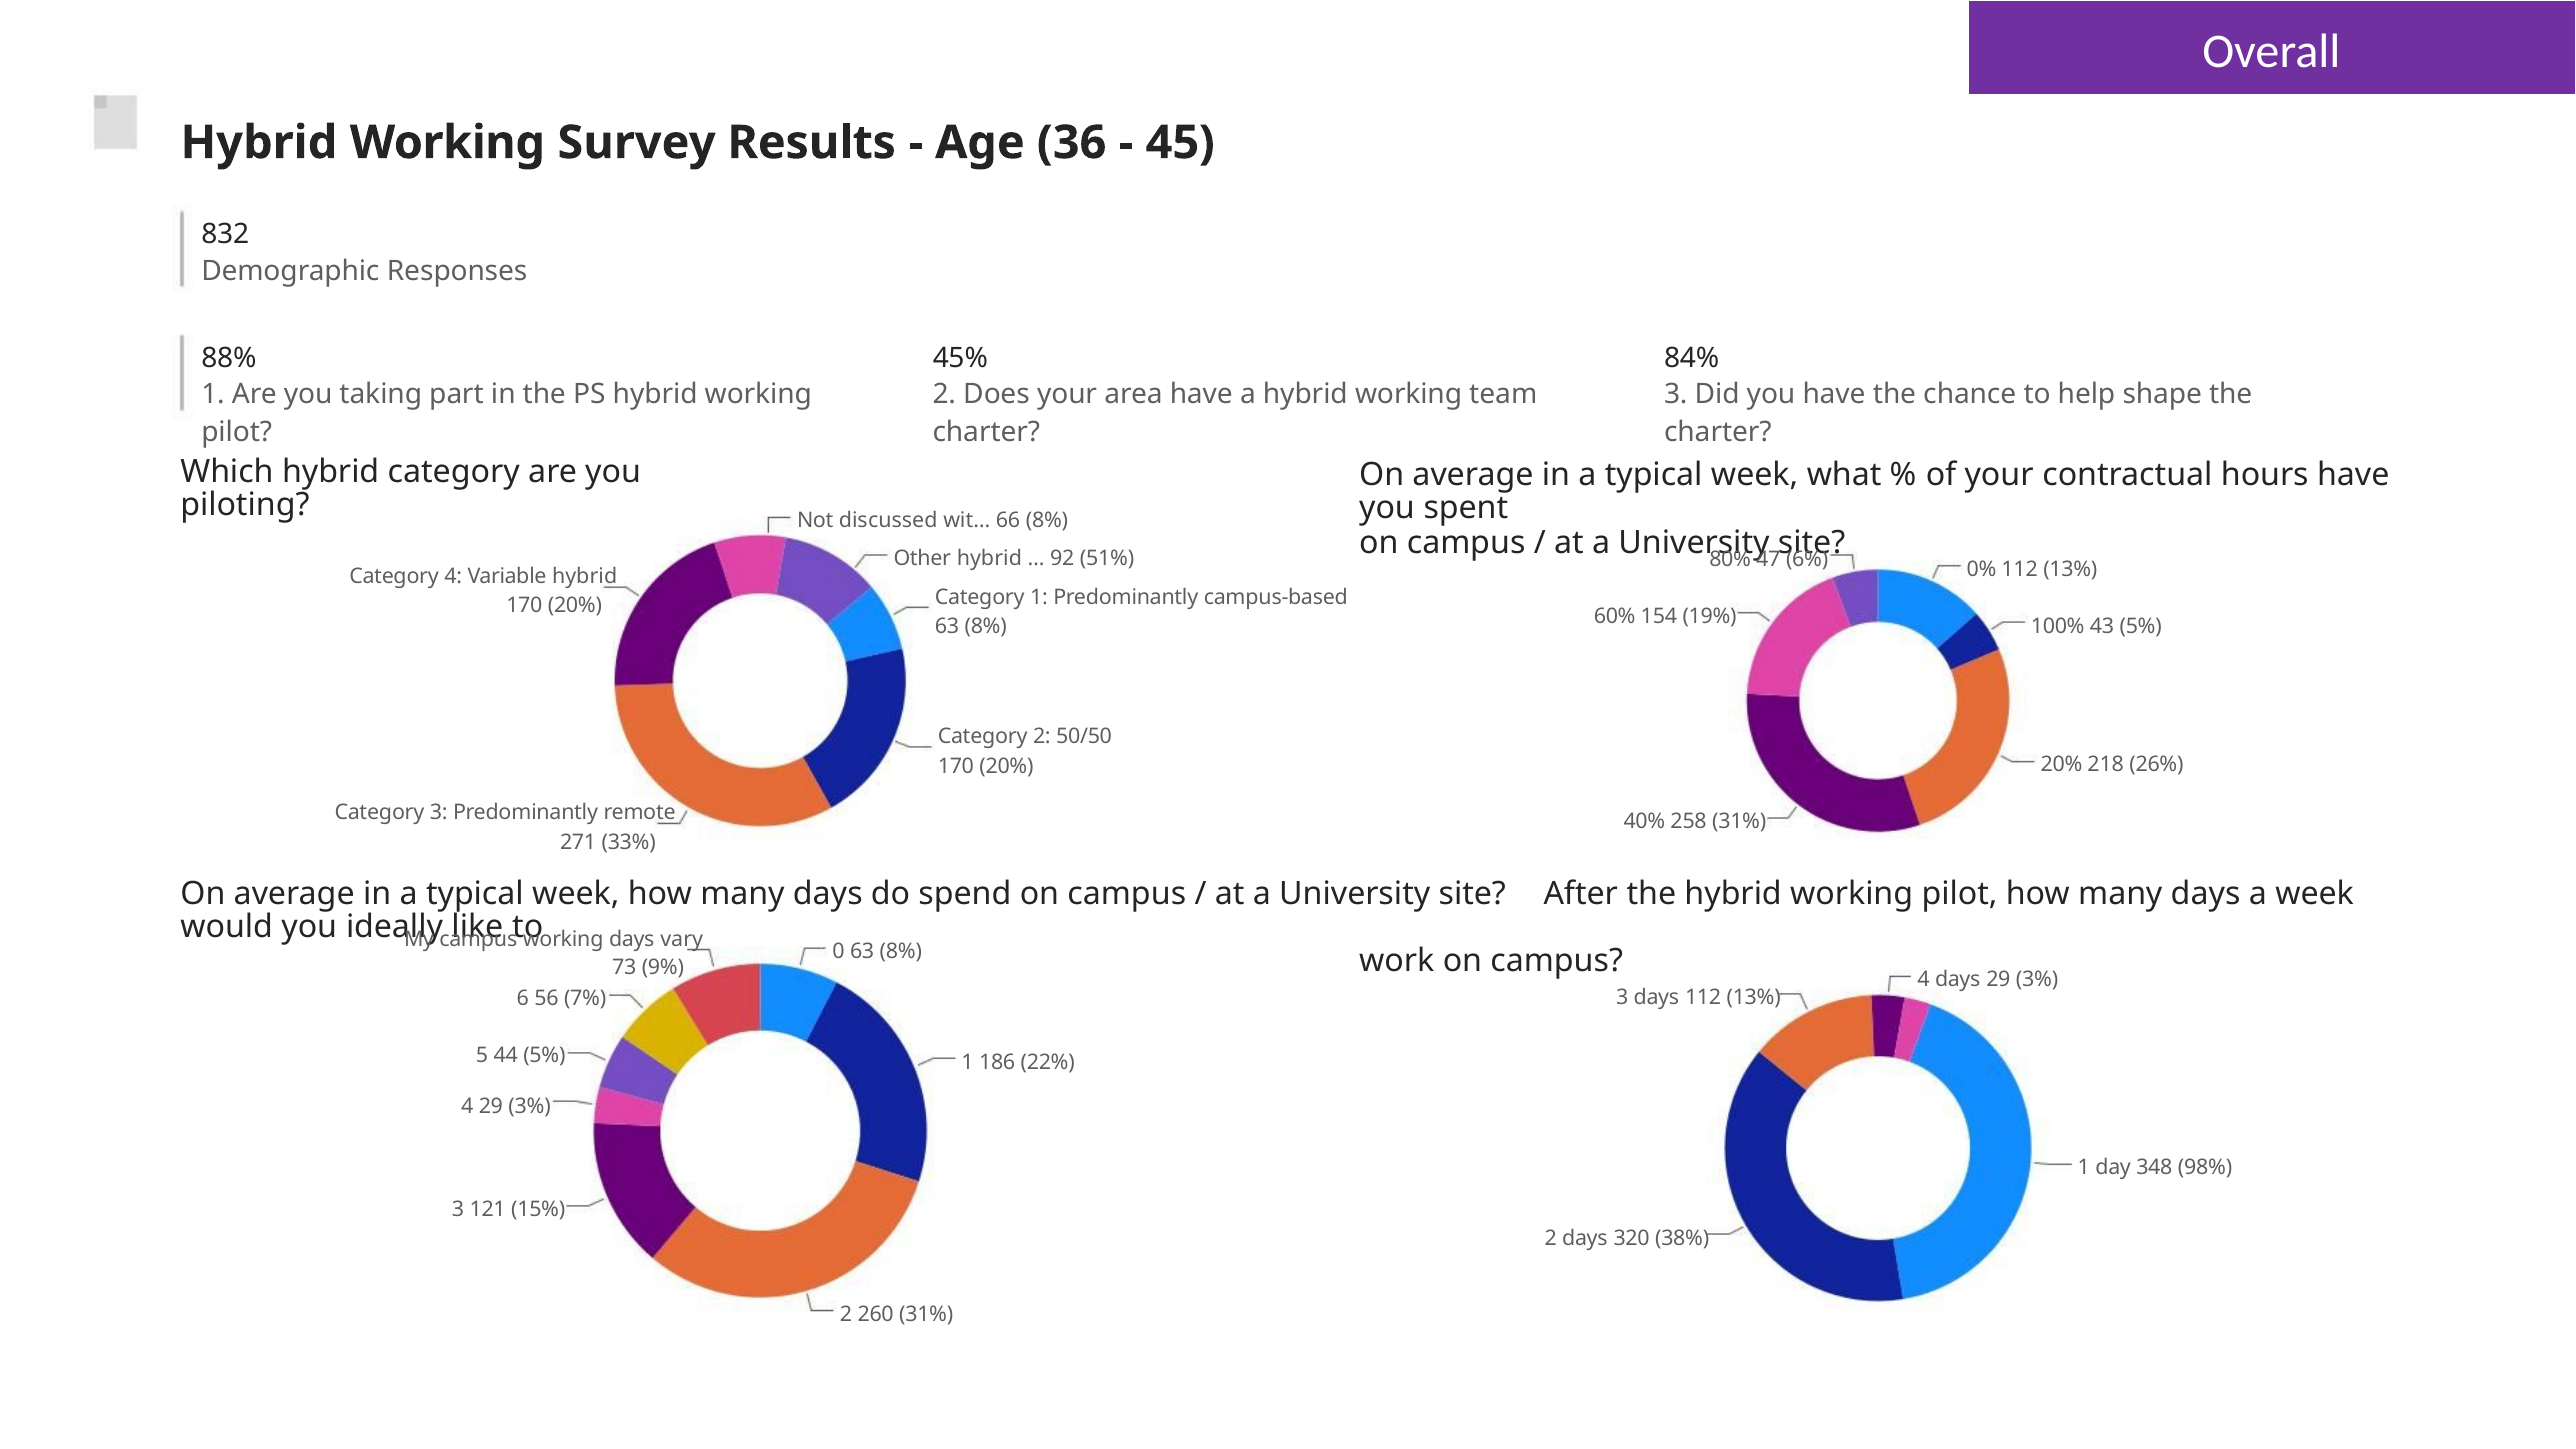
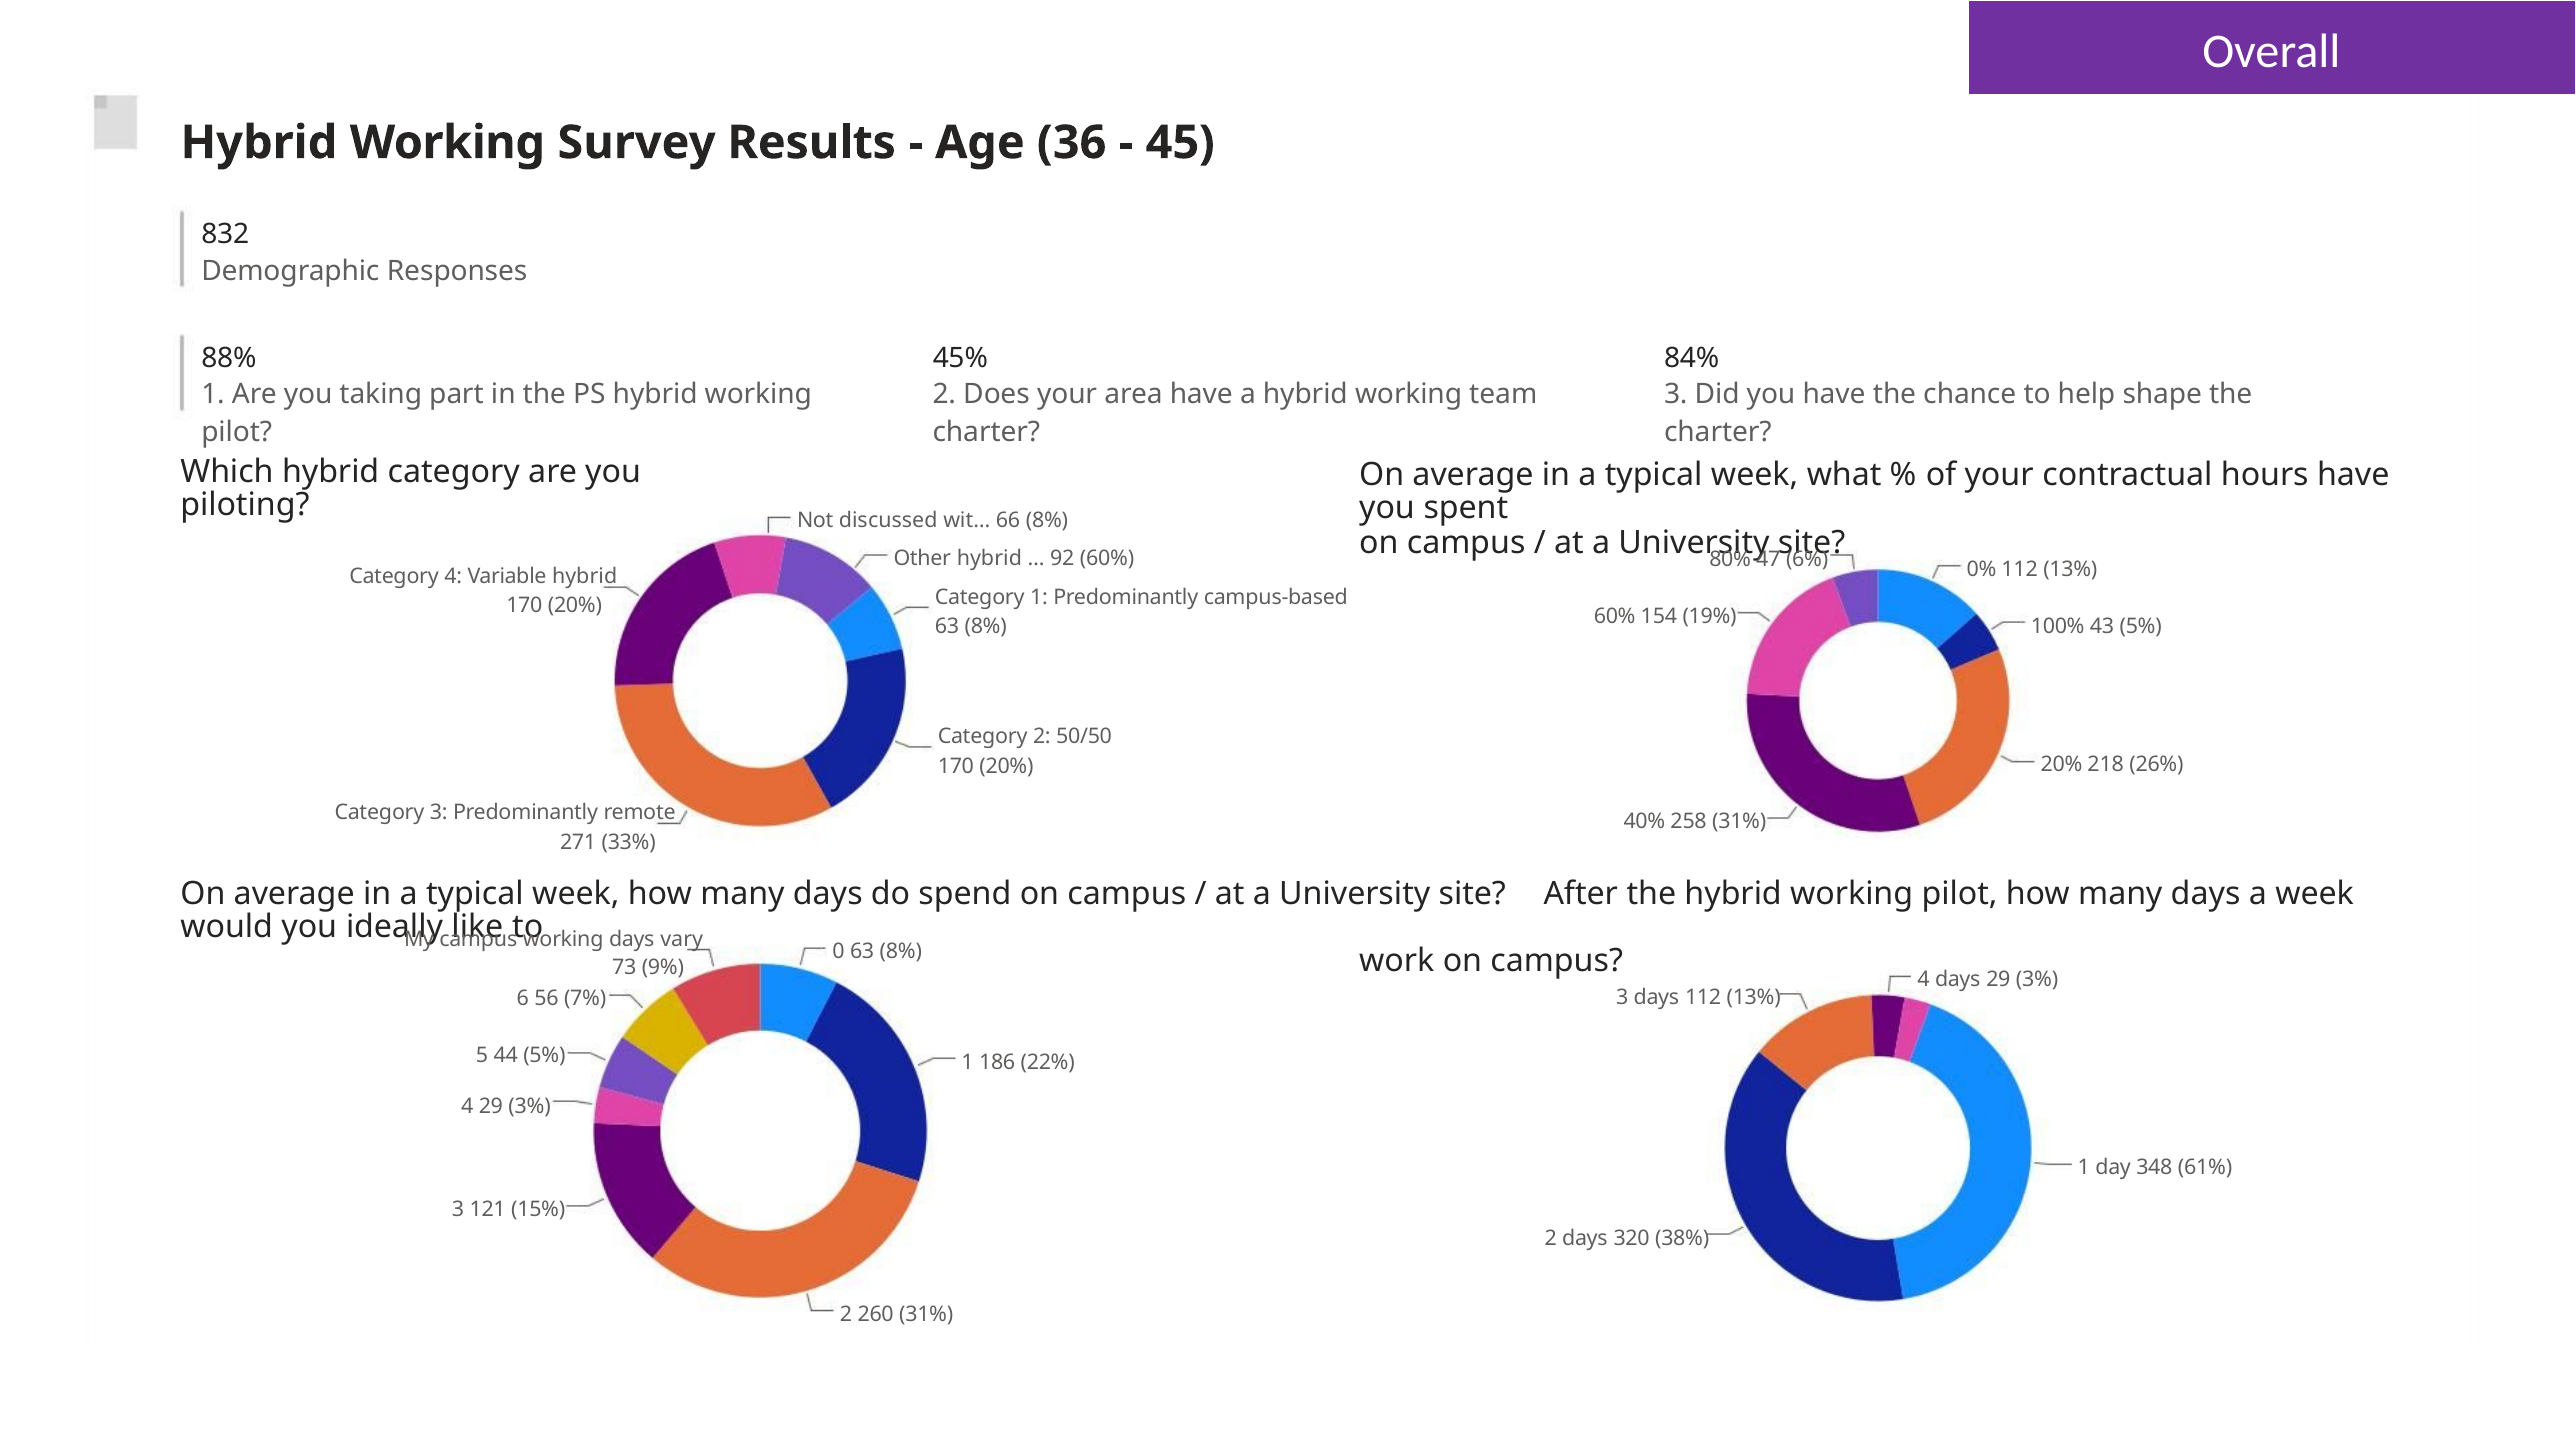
92 51%: 51% -> 60%
98%: 98% -> 61%
